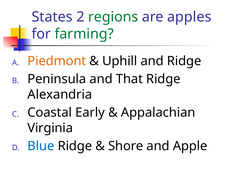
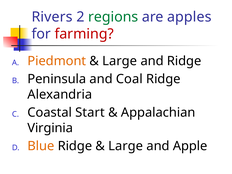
States: States -> Rivers
farming colour: green -> red
Uphill at (120, 61): Uphill -> Large
That: That -> Coal
Early: Early -> Start
Blue colour: blue -> orange
Shore at (126, 146): Shore -> Large
